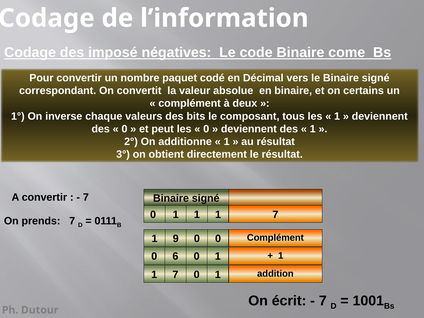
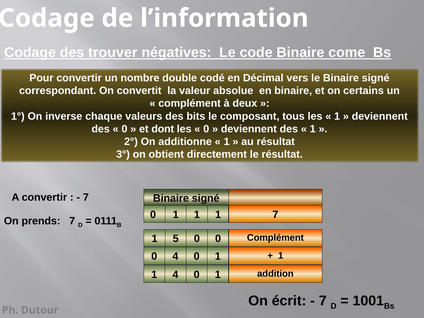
imposé: imposé -> trouver
paquet: paquet -> double
peut: peut -> dont
9: 9 -> 5
0 6: 6 -> 4
7 at (175, 275): 7 -> 4
